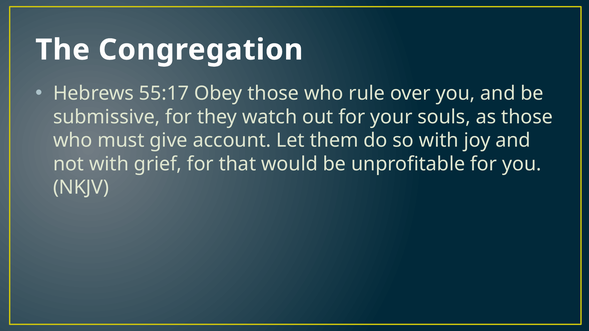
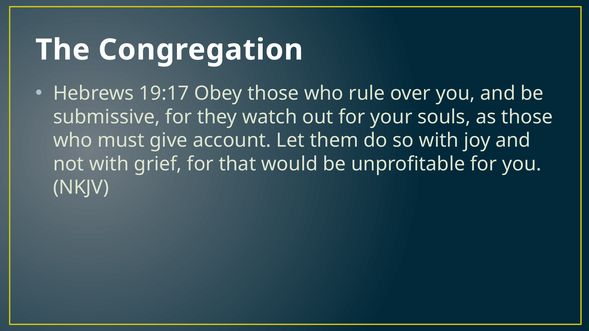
55:17: 55:17 -> 19:17
